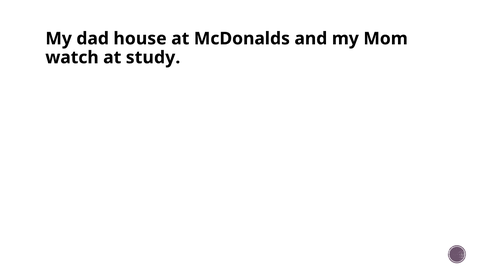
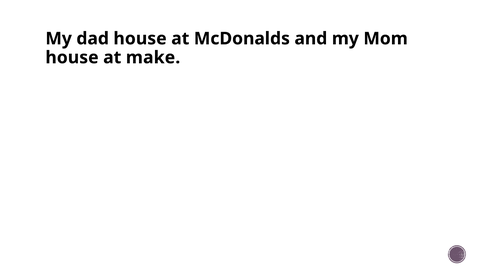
watch at (72, 57): watch -> house
study: study -> make
